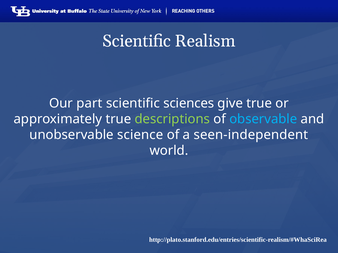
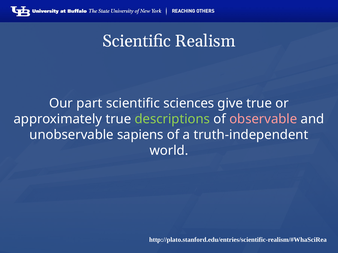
observable colour: light blue -> pink
science: science -> sapiens
seen-independent: seen-independent -> truth-independent
